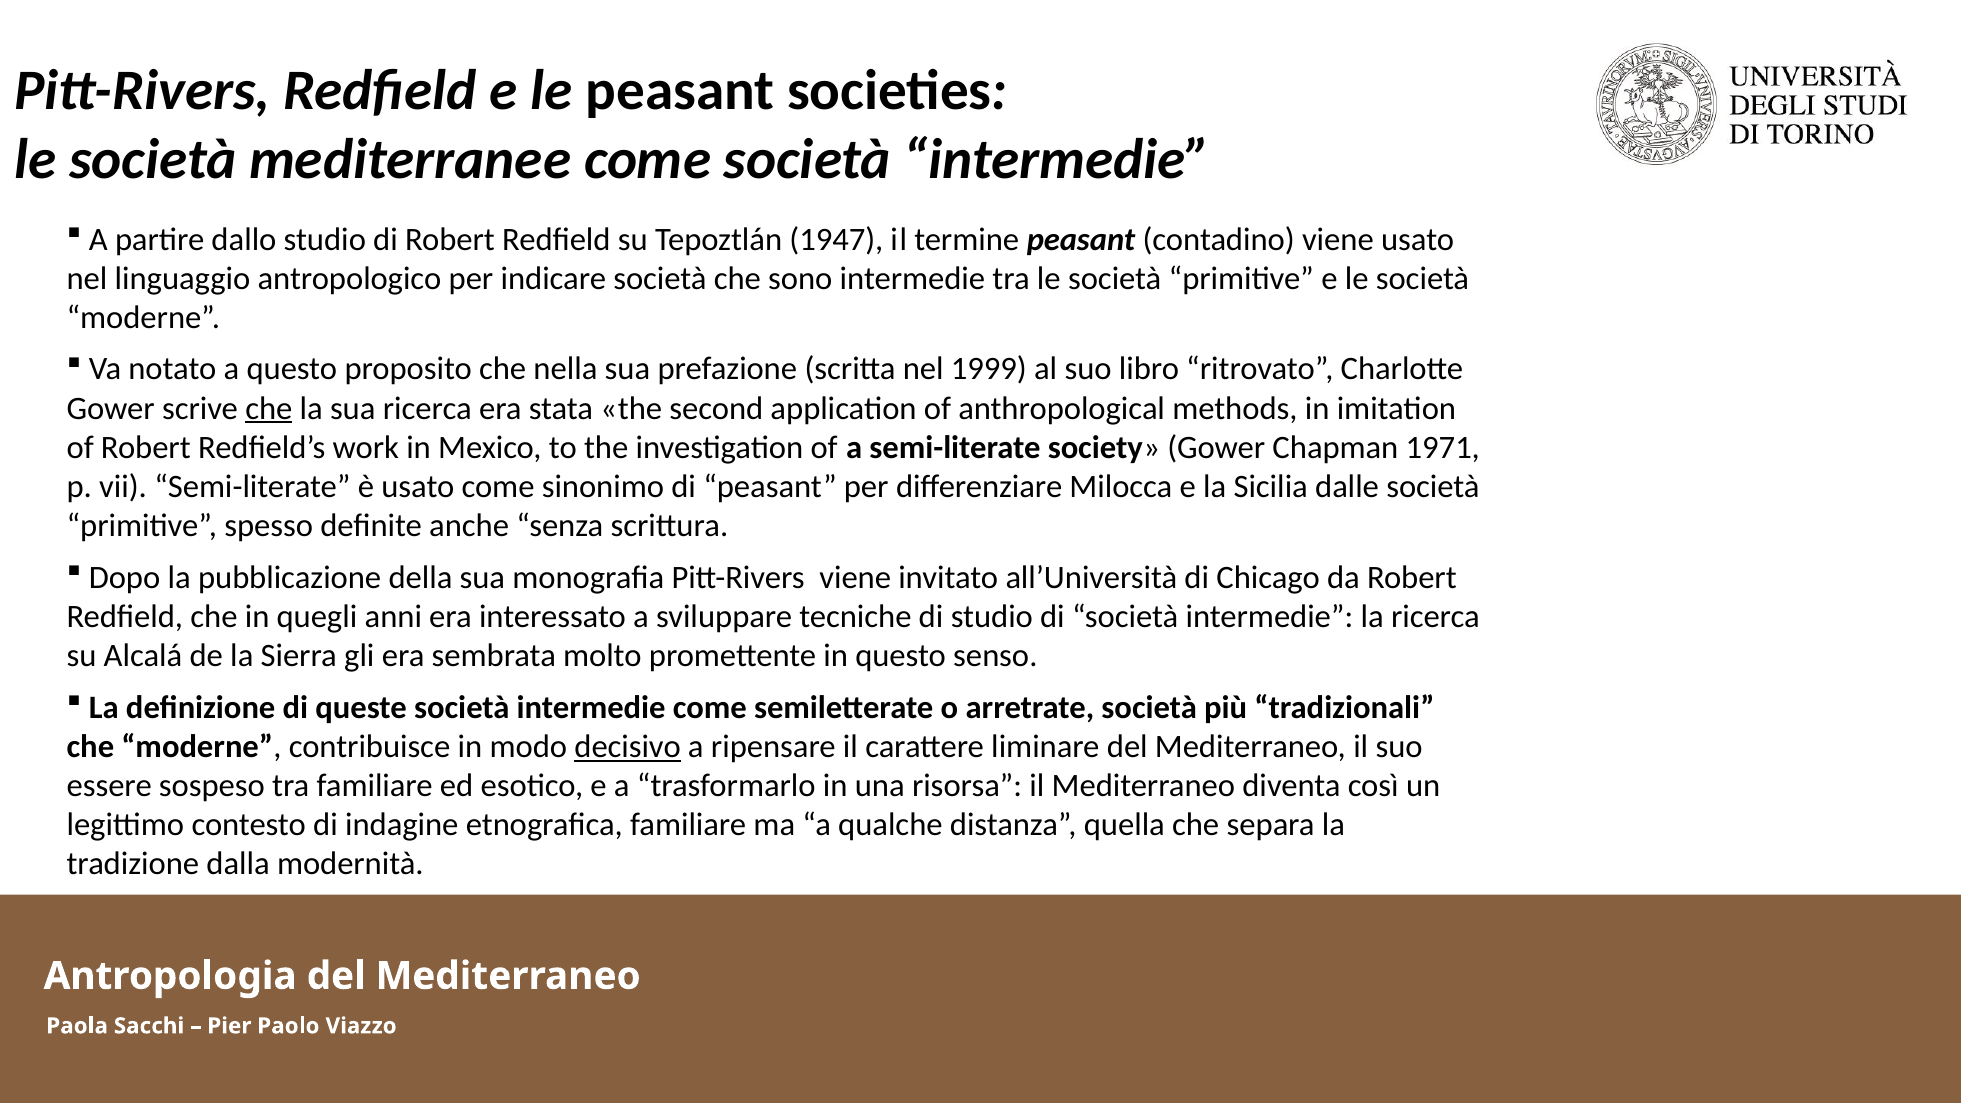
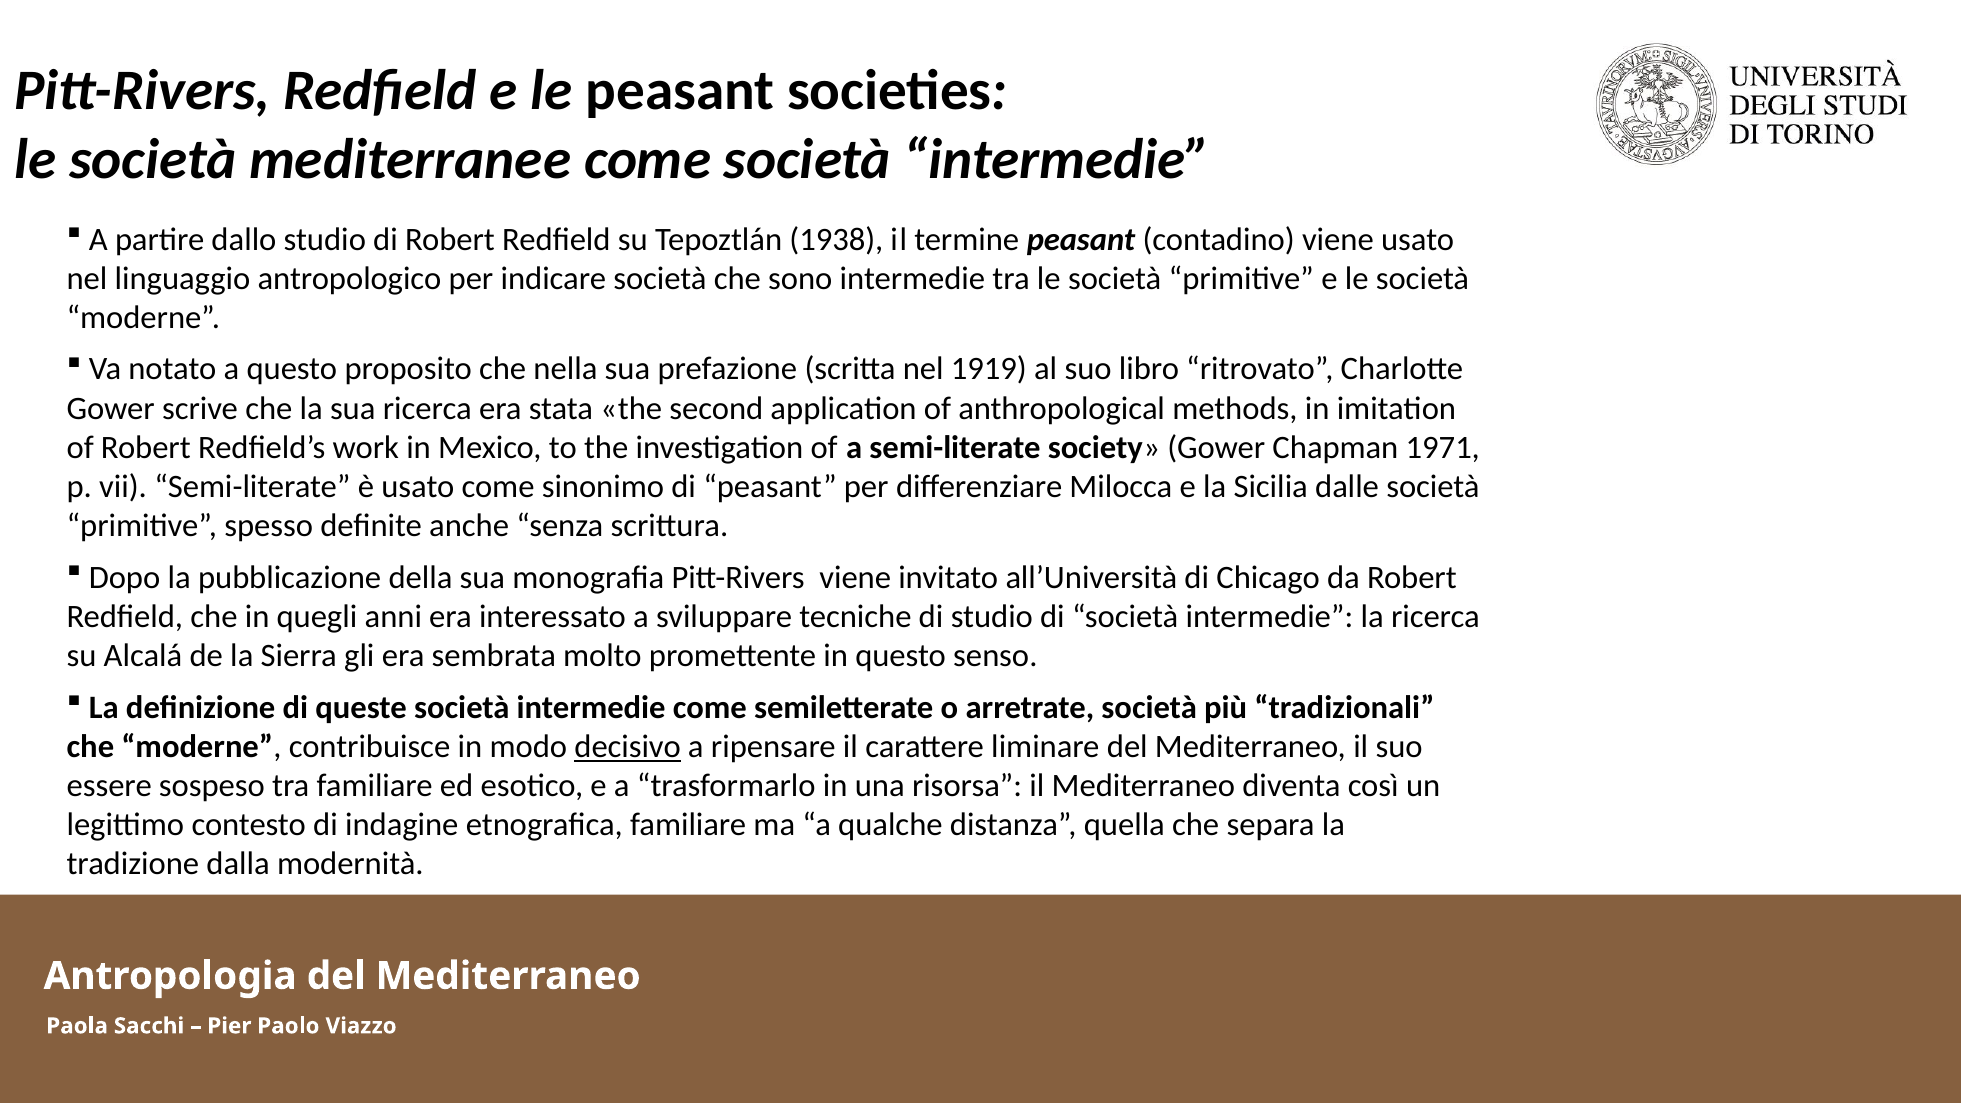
1947: 1947 -> 1938
1999: 1999 -> 1919
che at (269, 408) underline: present -> none
